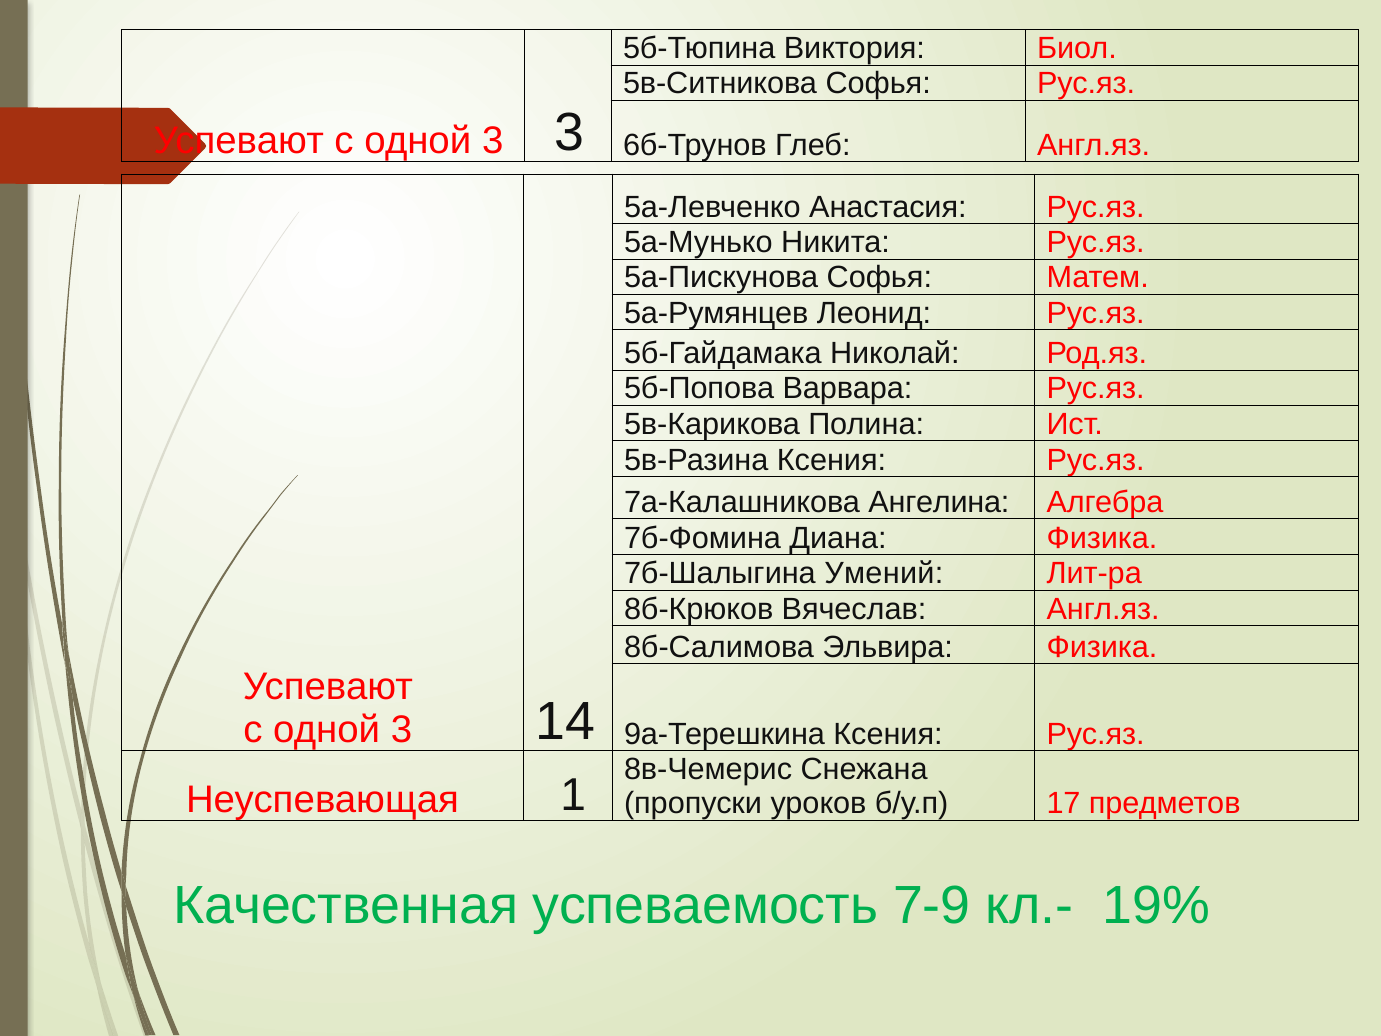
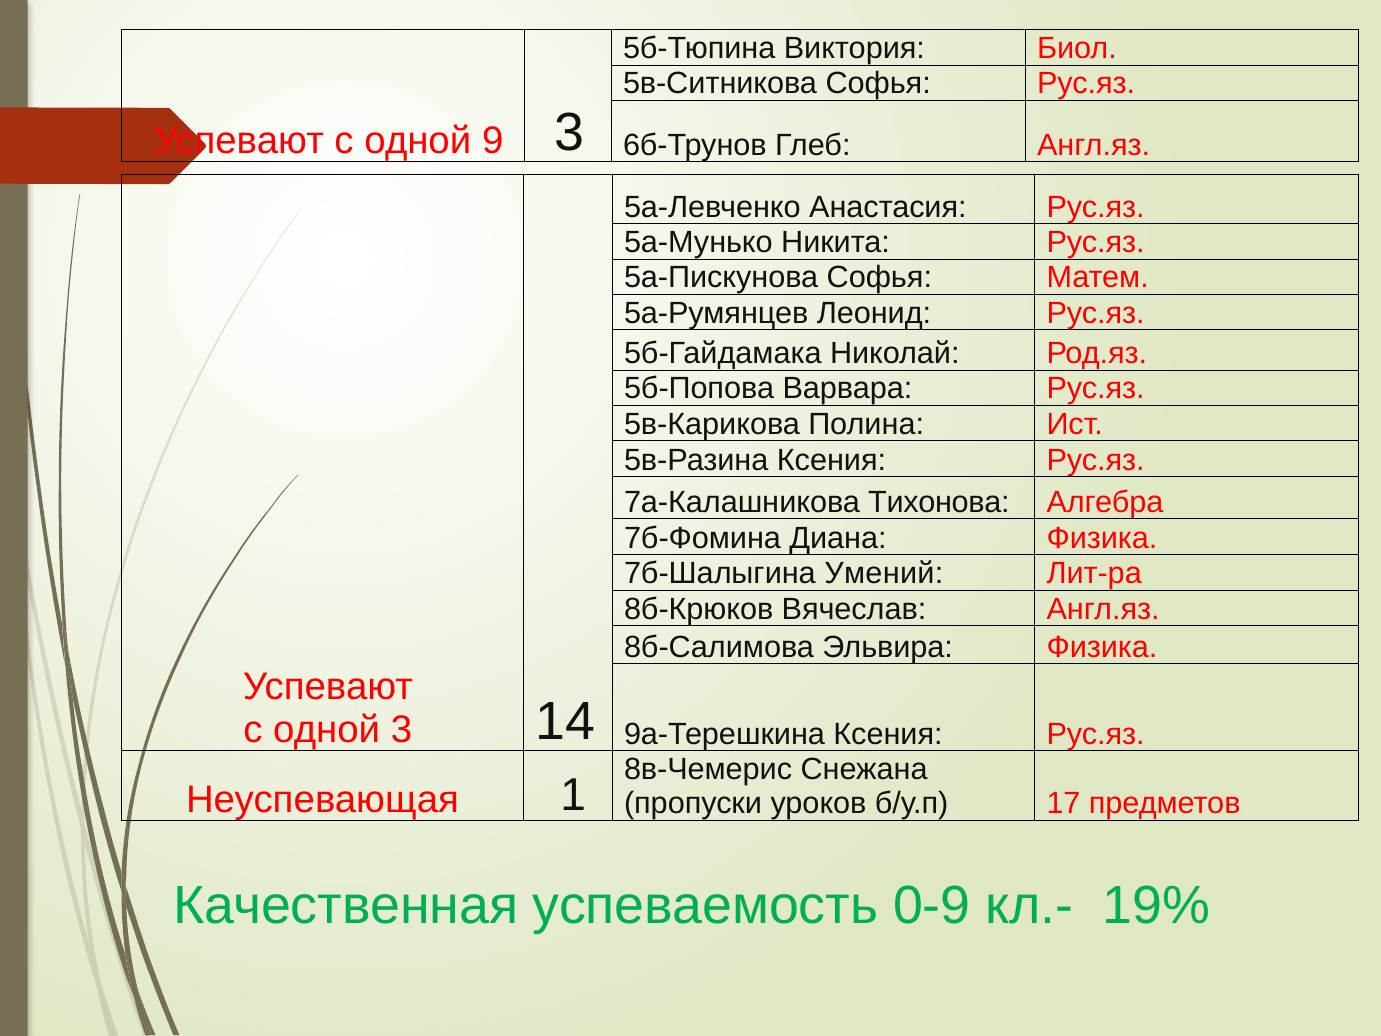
3 at (493, 141): 3 -> 9
Ангелина: Ангелина -> Тихонова
7-9: 7-9 -> 0-9
